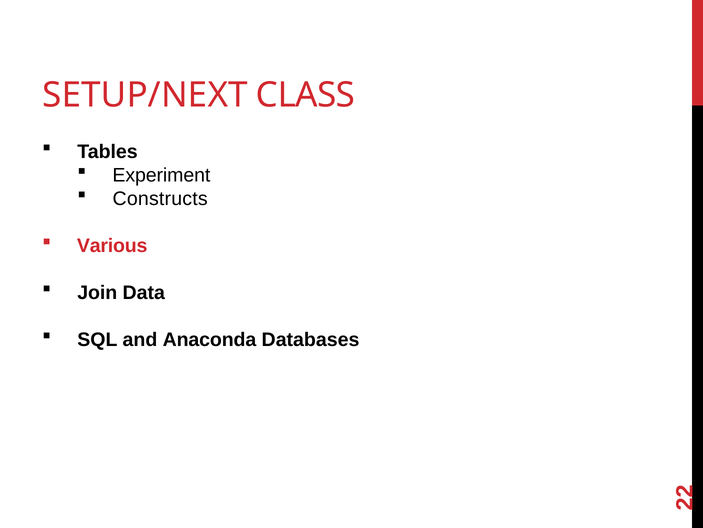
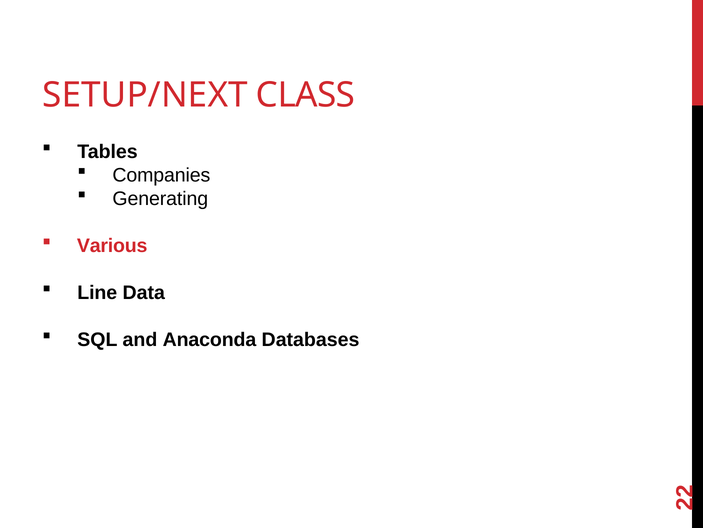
Experiment: Experiment -> Companies
Constructs: Constructs -> Generating
Join: Join -> Line
